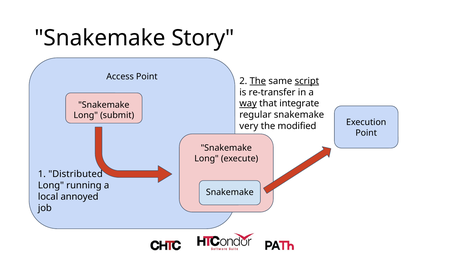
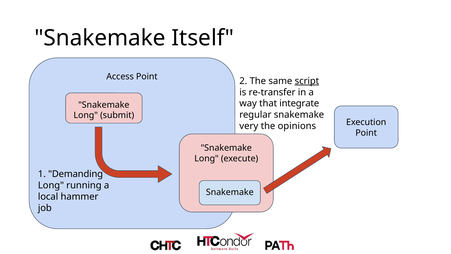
Story: Story -> Itself
The at (258, 81) underline: present -> none
way underline: present -> none
modified: modified -> opinions
Distributed: Distributed -> Demanding
annoyed: annoyed -> hammer
